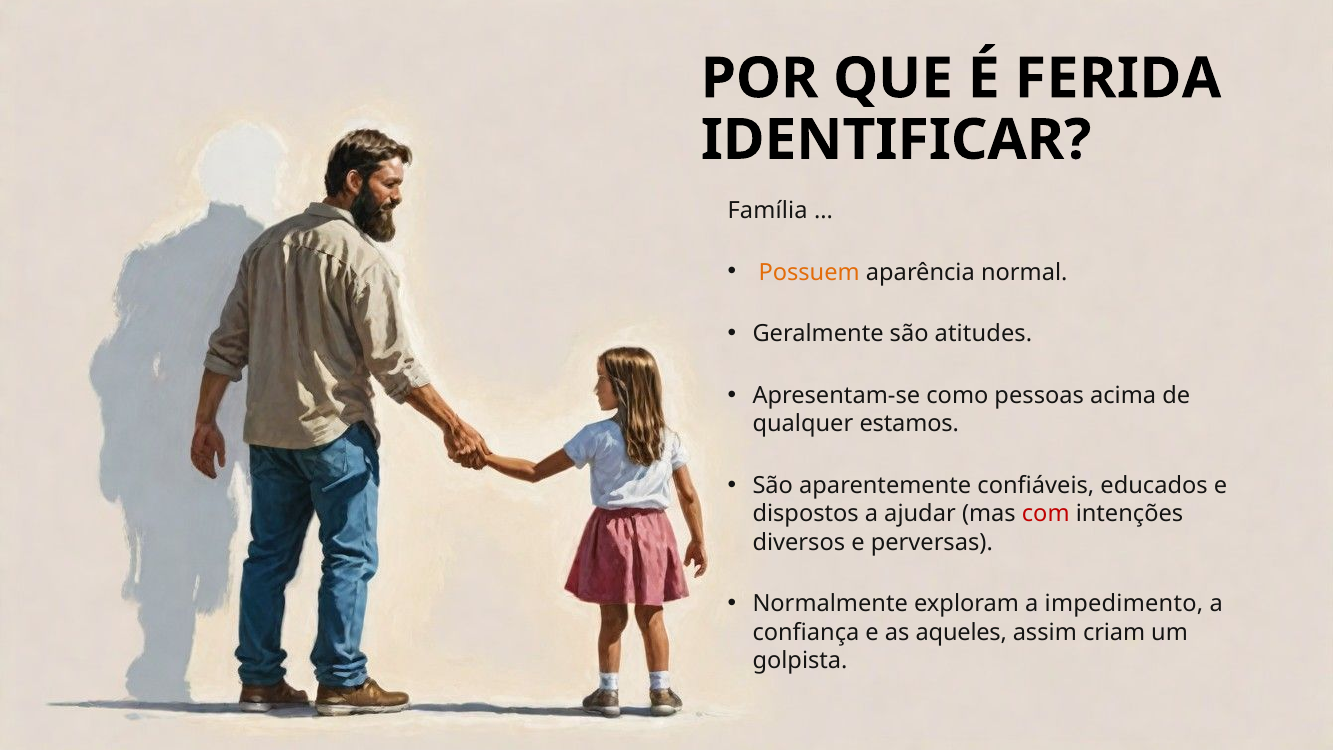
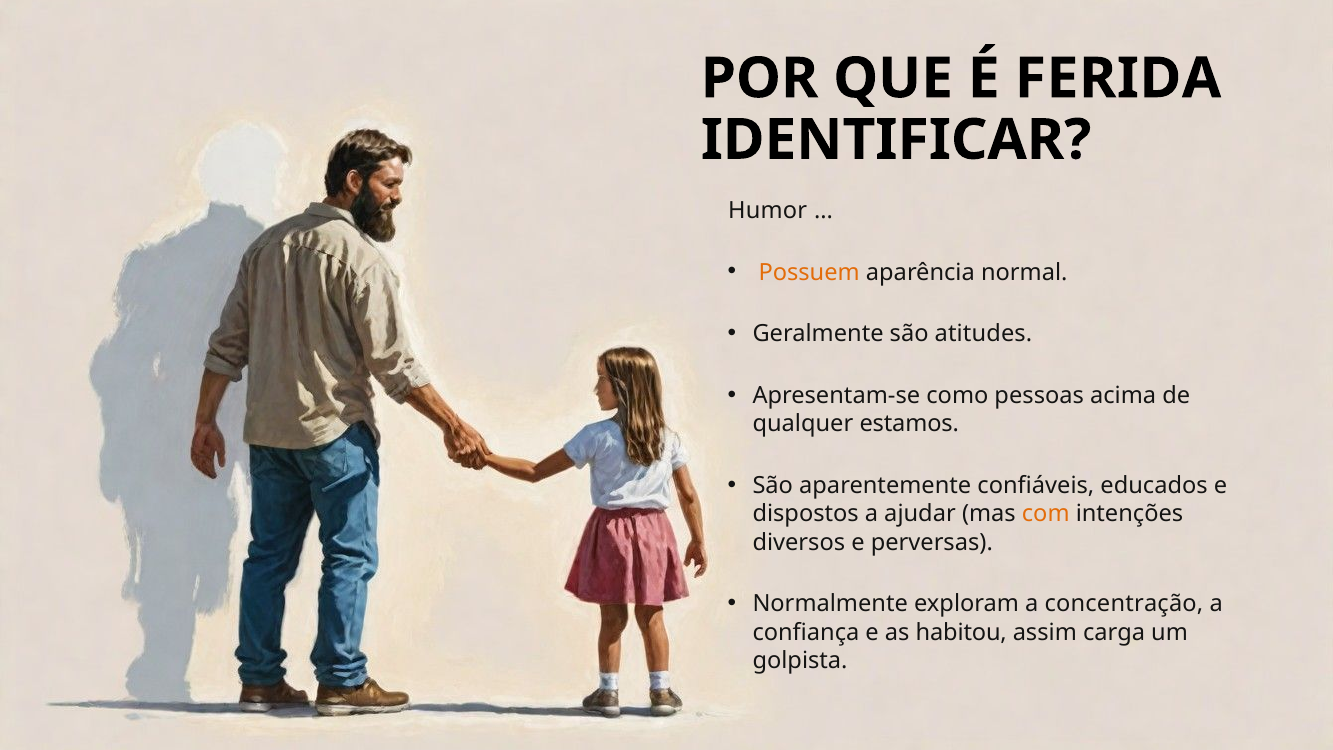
Família: Família -> Humor
com colour: red -> orange
impedimento: impedimento -> concentração
aqueles: aqueles -> habitou
criam: criam -> carga
